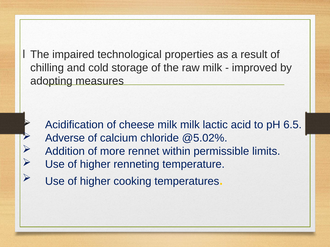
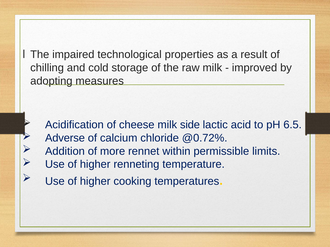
milk milk: milk -> side
@5.02%: @5.02% -> @0.72%
